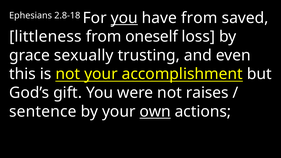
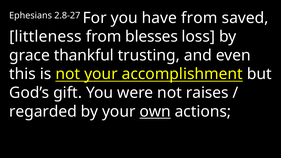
2.8-18: 2.8-18 -> 2.8-27
you at (124, 18) underline: present -> none
oneself: oneself -> blesses
sexually: sexually -> thankful
sentence: sentence -> regarded
